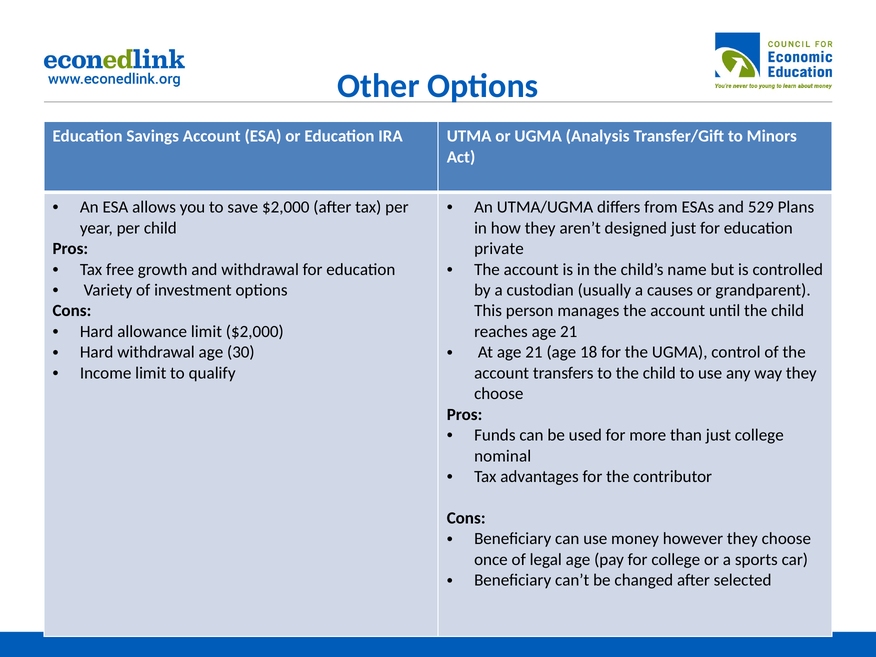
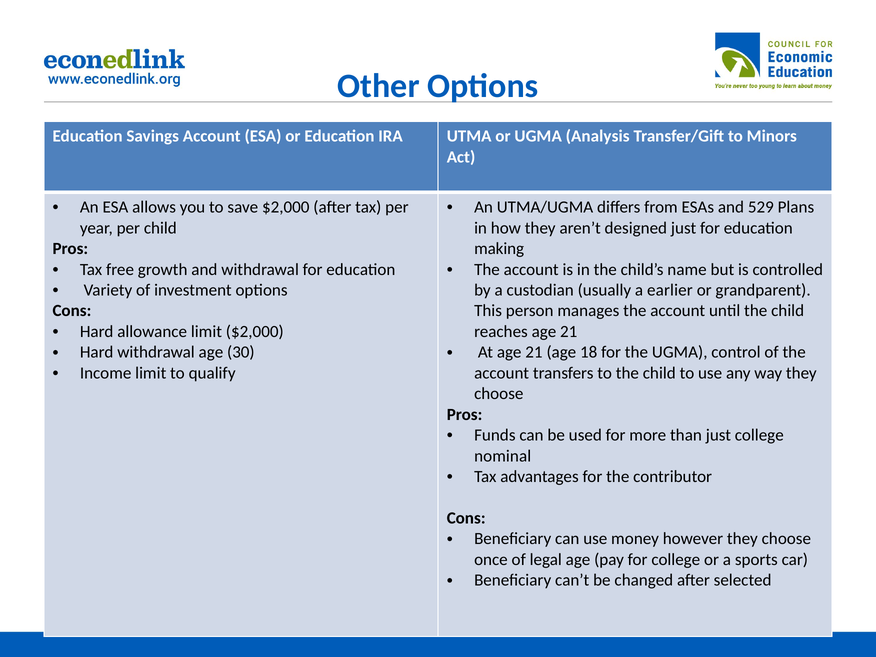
private: private -> making
causes: causes -> earlier
